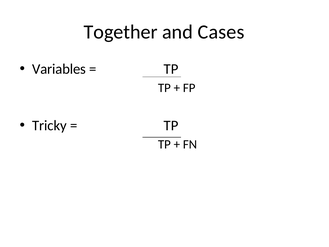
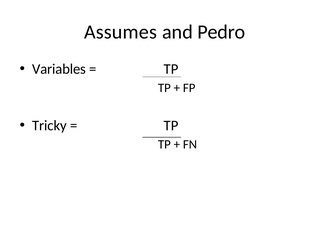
Together: Together -> Assumes
Cases: Cases -> Pedro
